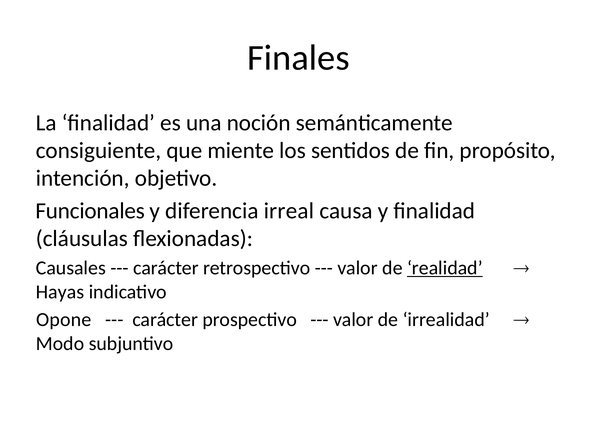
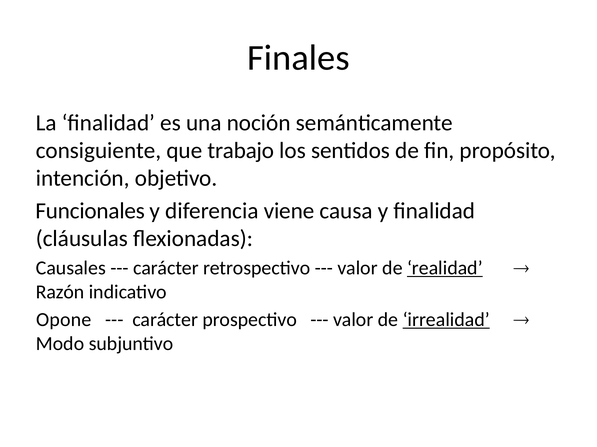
miente: miente -> trabajo
irreal: irreal -> viene
Hayas: Hayas -> Razón
irrealidad underline: none -> present
